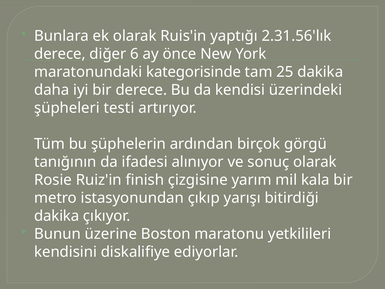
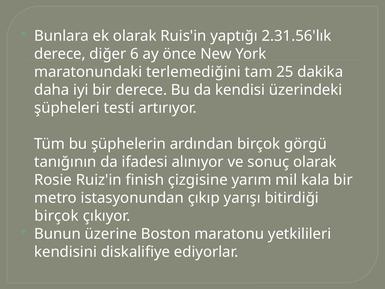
kategorisinde: kategorisinde -> terlemediğini
dakika at (57, 216): dakika -> birçok
